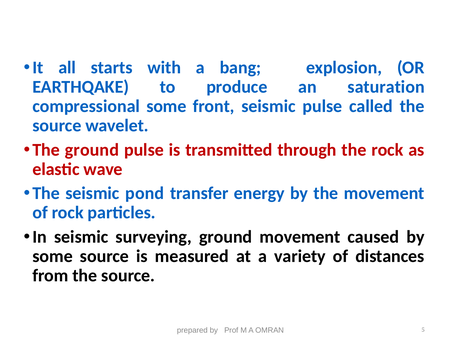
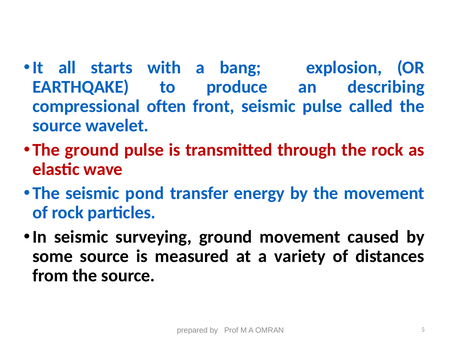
saturation: saturation -> describing
compressional some: some -> often
